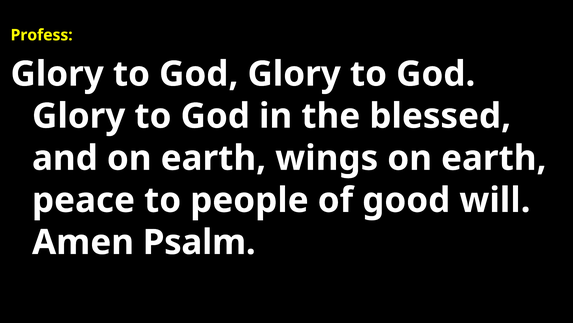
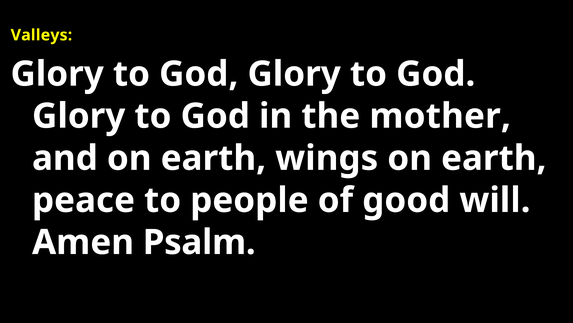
Profess: Profess -> Valleys
blessed: blessed -> mother
